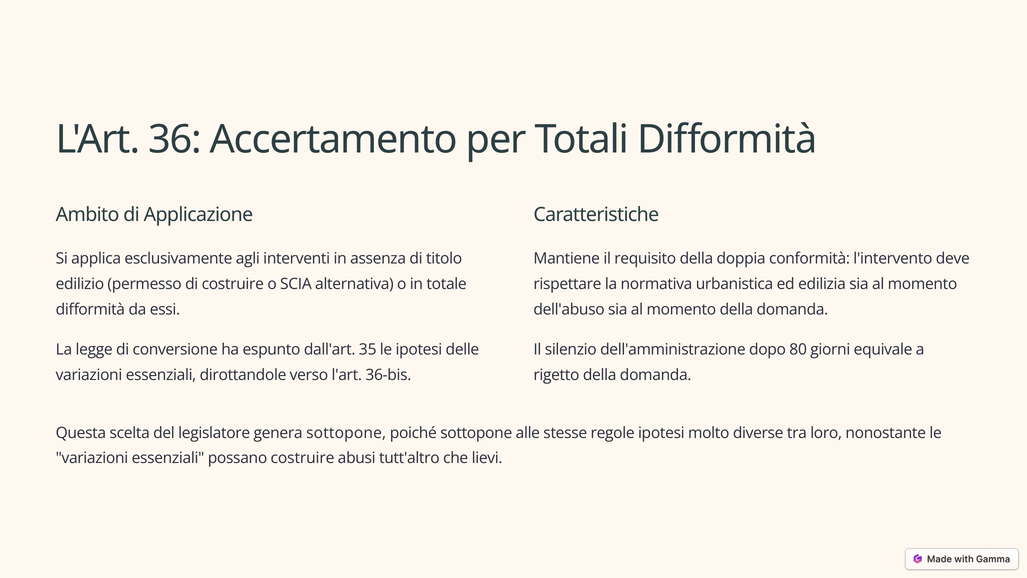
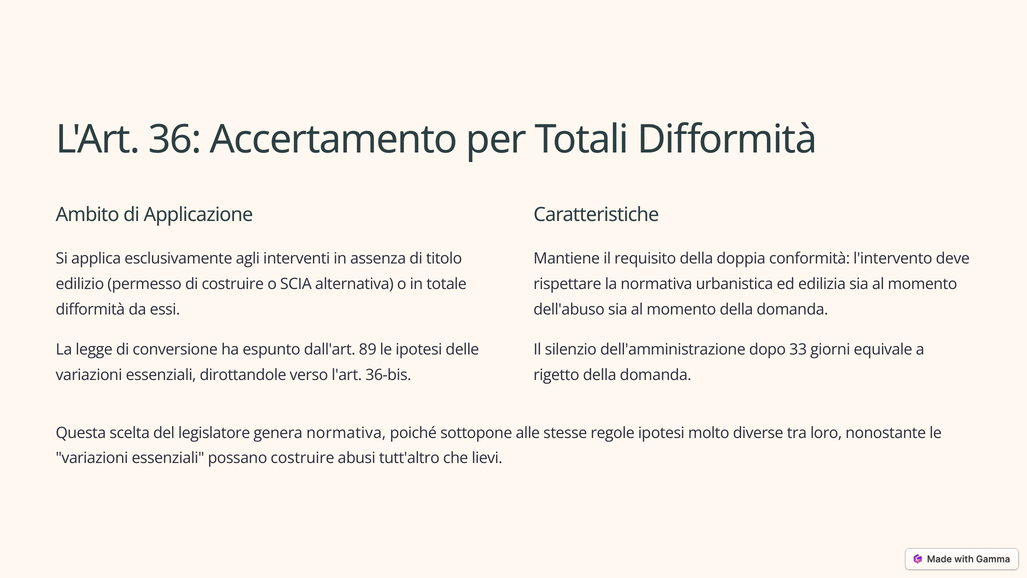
35: 35 -> 89
80: 80 -> 33
genera sottopone: sottopone -> normativa
